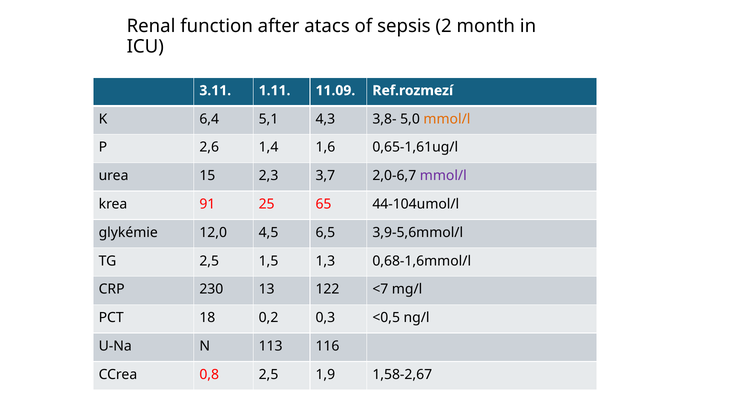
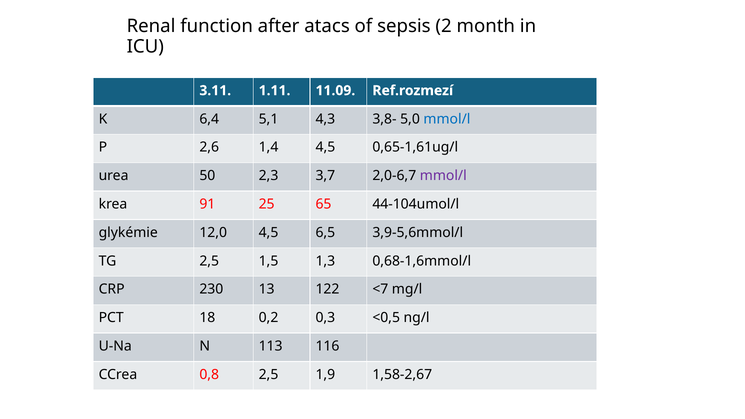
mmol/l at (447, 119) colour: orange -> blue
1,4 1,6: 1,6 -> 4,5
15: 15 -> 50
